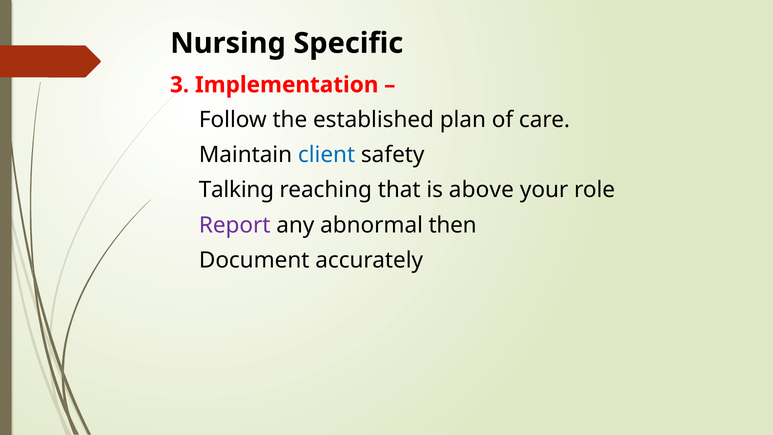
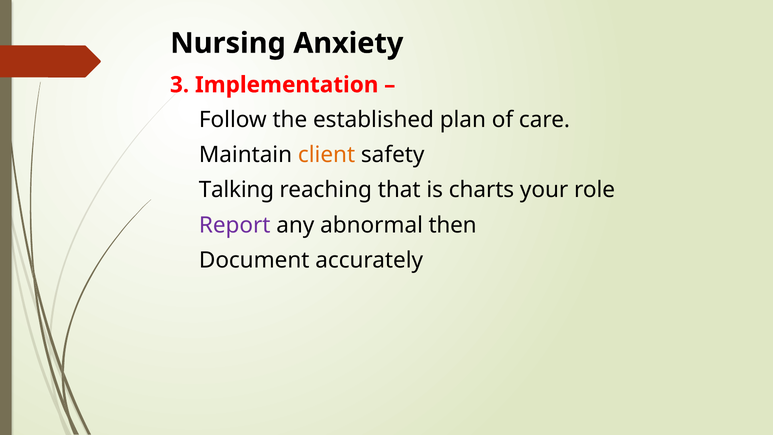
Specific: Specific -> Anxiety
client colour: blue -> orange
above: above -> charts
